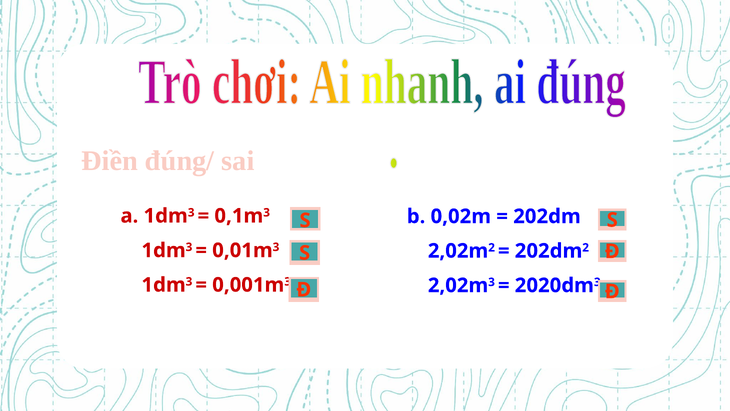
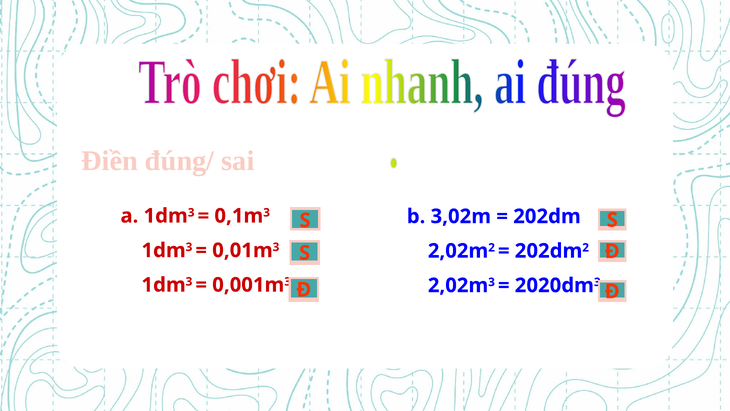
0,02m: 0,02m -> 3,02m
